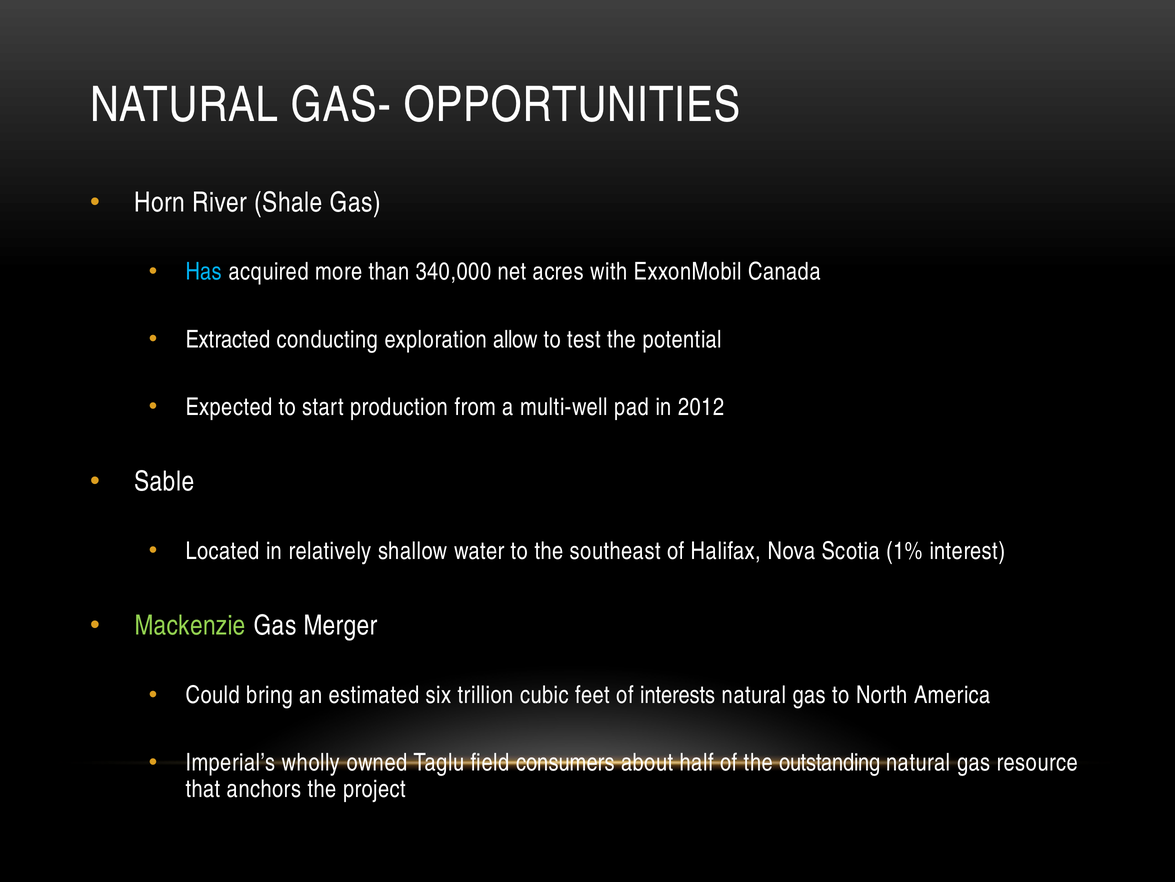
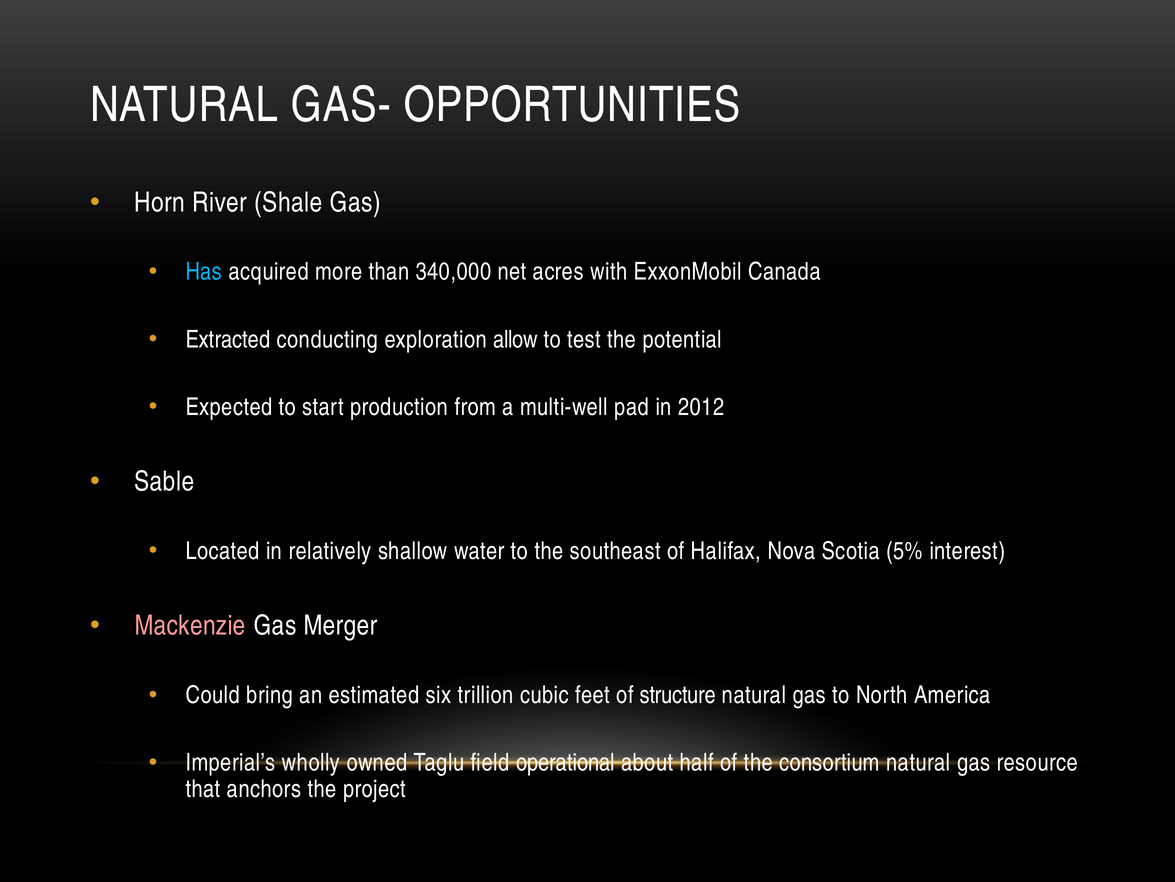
1%: 1% -> 5%
Mackenzie colour: light green -> pink
interests: interests -> structure
consumers: consumers -> operational
outstanding: outstanding -> consortium
